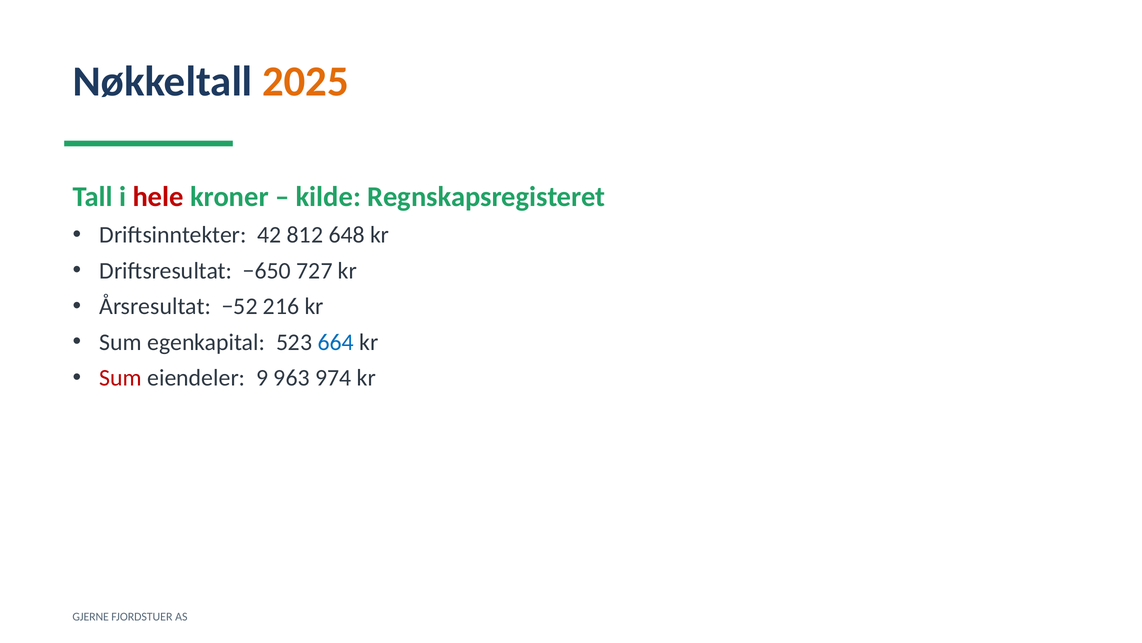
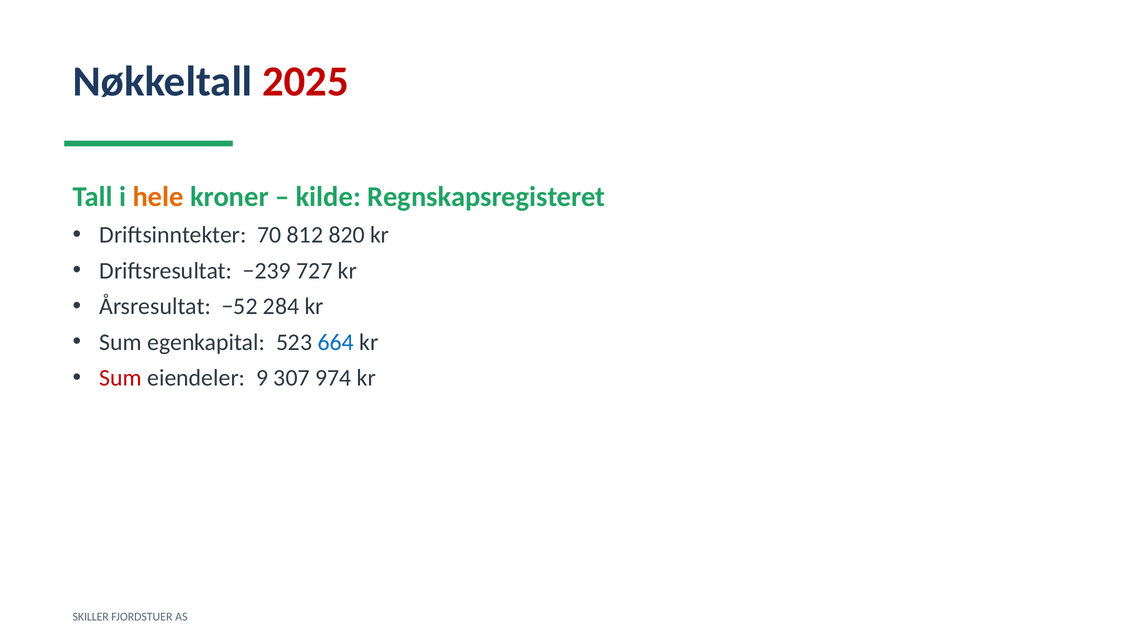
2025 colour: orange -> red
hele colour: red -> orange
42: 42 -> 70
648: 648 -> 820
−650: −650 -> −239
216: 216 -> 284
963: 963 -> 307
GJERNE: GJERNE -> SKILLER
